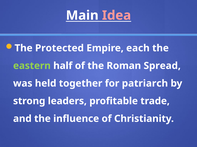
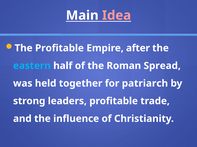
The Protected: Protected -> Profitable
each: each -> after
eastern colour: light green -> light blue
